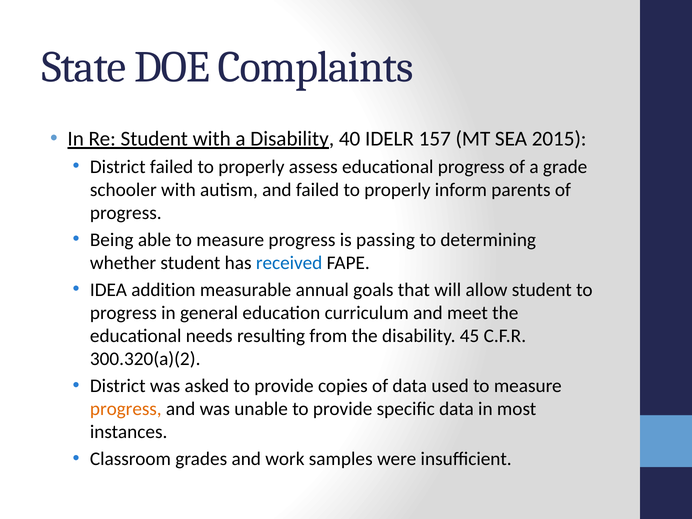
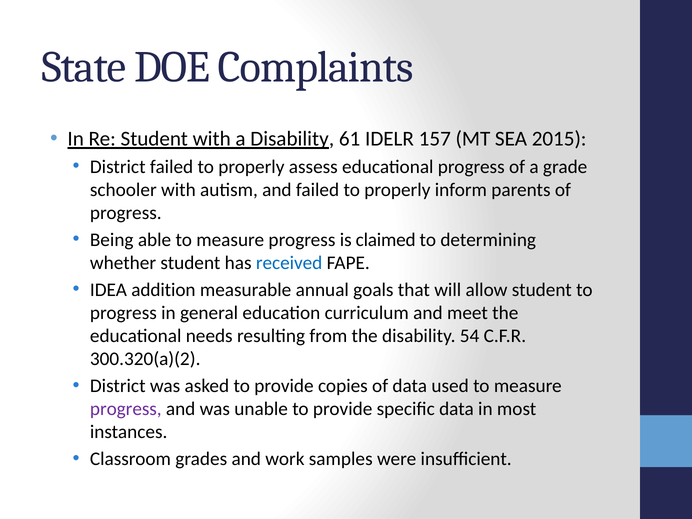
40: 40 -> 61
passing: passing -> claimed
45: 45 -> 54
progress at (126, 409) colour: orange -> purple
